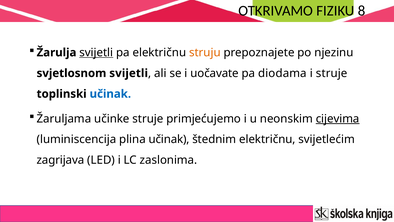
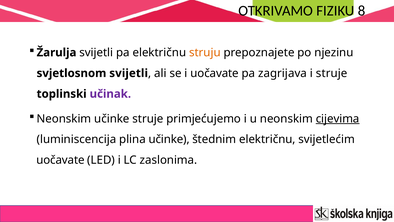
svijetli at (96, 52) underline: present -> none
diodama: diodama -> zagrijava
učinak at (110, 94) colour: blue -> purple
Žaruljama at (64, 119): Žaruljama -> Neonskim
plina učinak: učinak -> učinke
zagrijava at (60, 160): zagrijava -> uočavate
